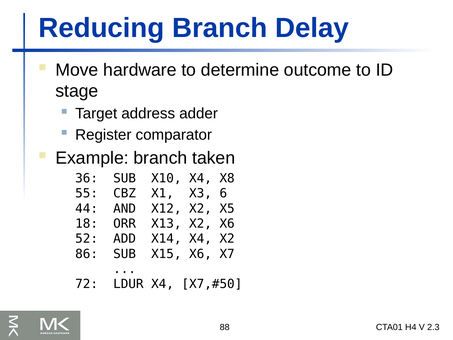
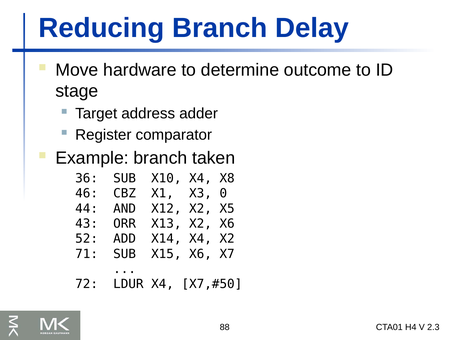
55: 55 -> 46
6: 6 -> 0
18: 18 -> 43
86: 86 -> 71
